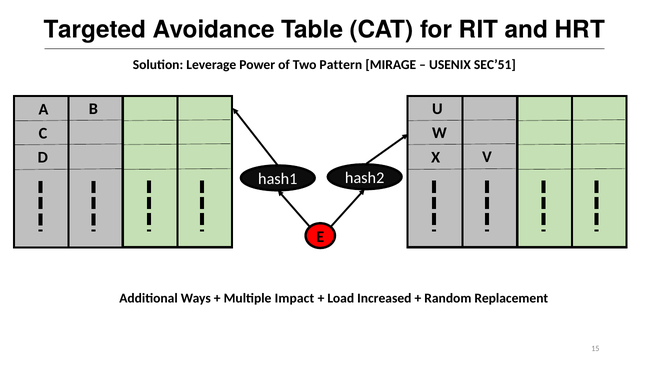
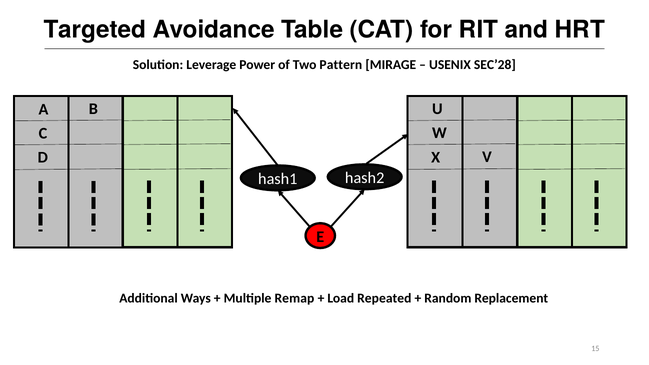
SEC’51: SEC’51 -> SEC’28
Impact: Impact -> Remap
Increased: Increased -> Repeated
